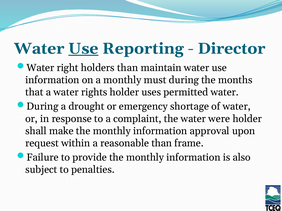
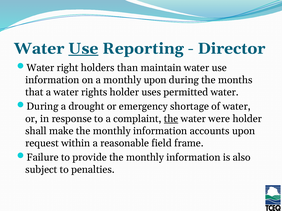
monthly must: must -> upon
the at (171, 119) underline: none -> present
approval: approval -> accounts
reasonable than: than -> field
